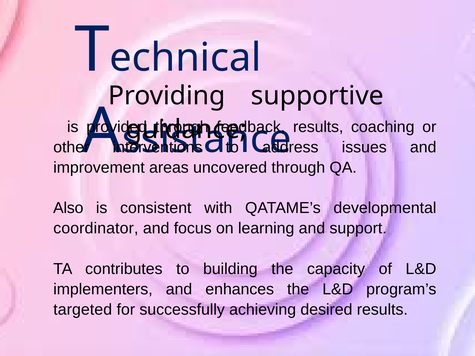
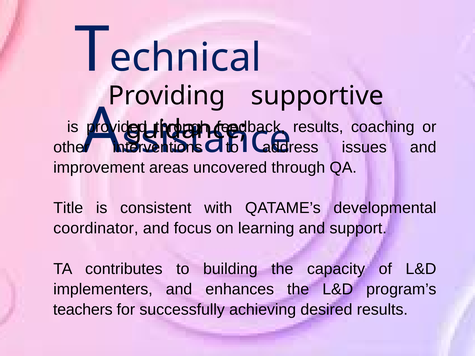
Also: Also -> Title
targeted: targeted -> teachers
